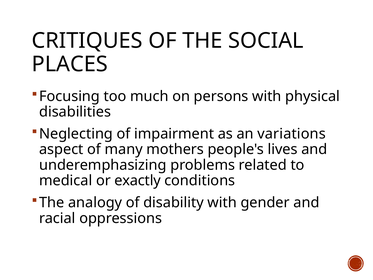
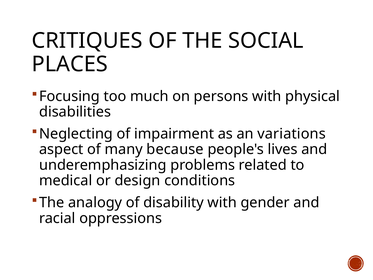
mothers: mothers -> because
exactly: exactly -> design
